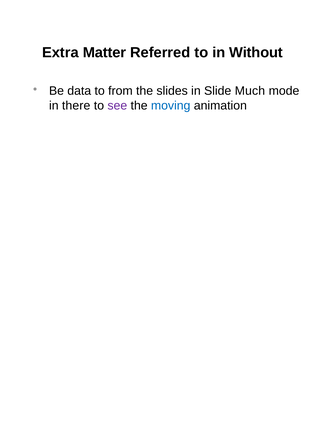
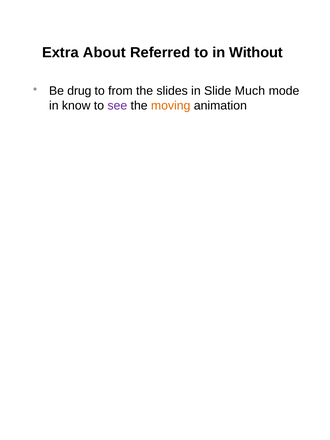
Matter: Matter -> About
data: data -> drug
there: there -> know
moving colour: blue -> orange
